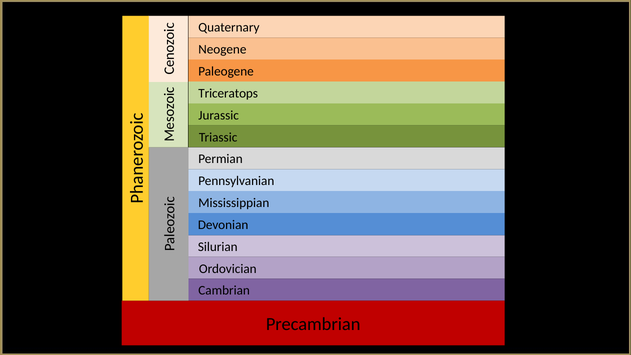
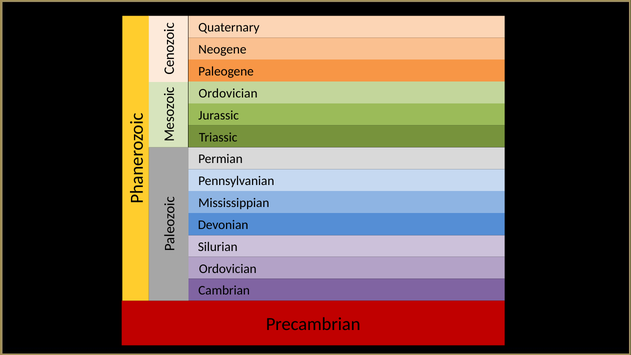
Triceratops at (228, 93): Triceratops -> Ordovician
